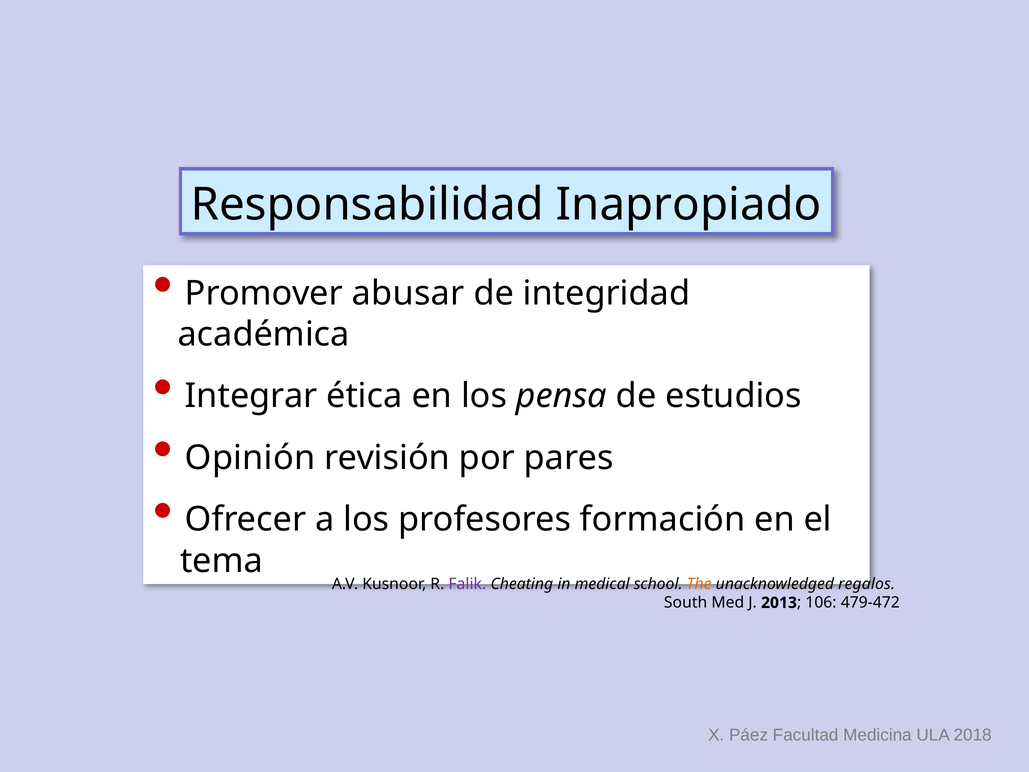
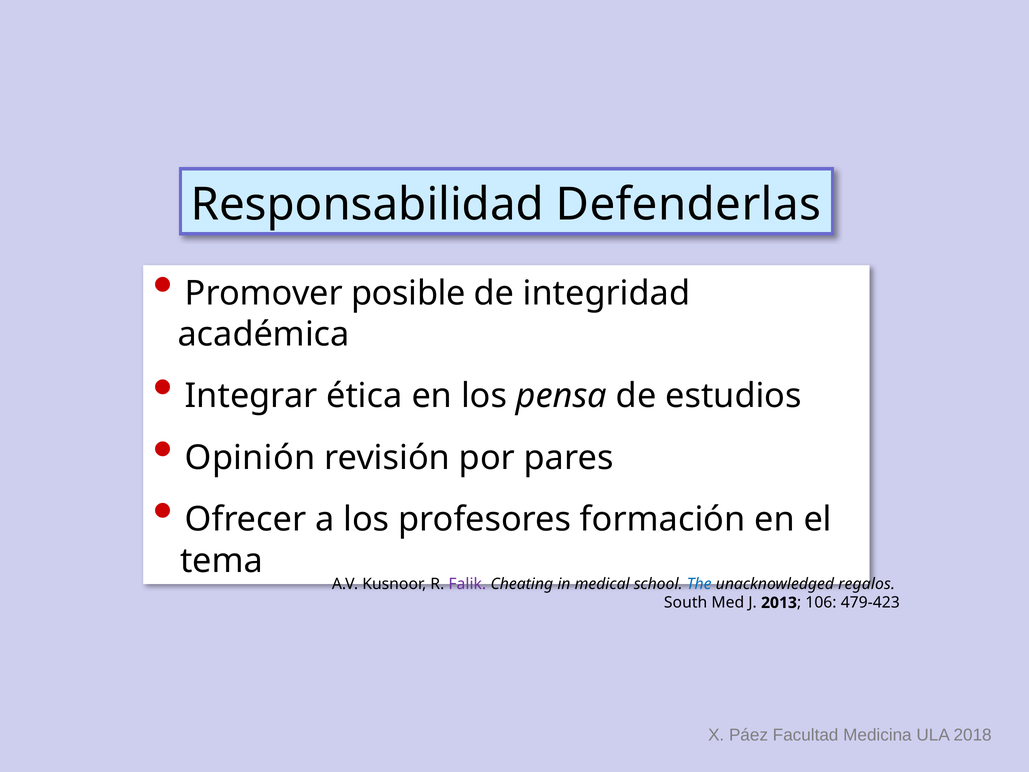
Inapropiado: Inapropiado -> Defenderlas
abusar: abusar -> posible
The colour: orange -> blue
479-472: 479-472 -> 479-423
